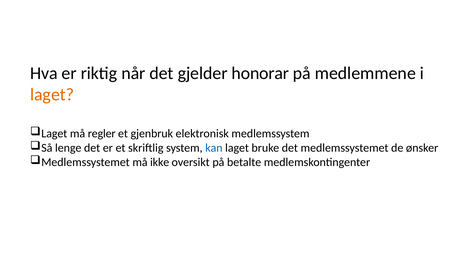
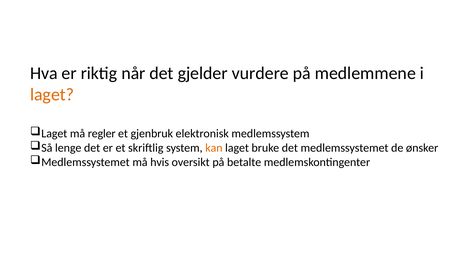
honorar: honorar -> vurdere
kan colour: blue -> orange
ikke: ikke -> hvis
